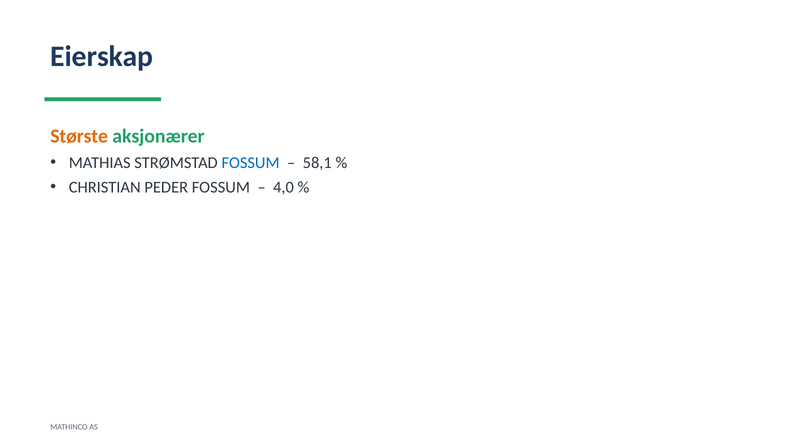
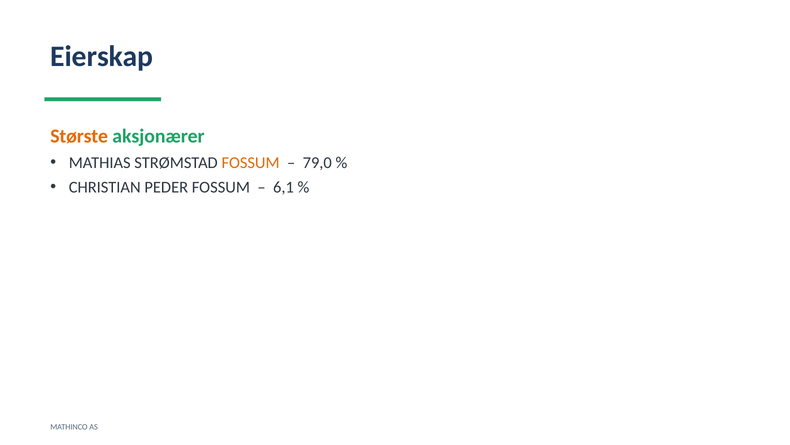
FOSSUM at (251, 162) colour: blue -> orange
58,1: 58,1 -> 79,0
4,0: 4,0 -> 6,1
